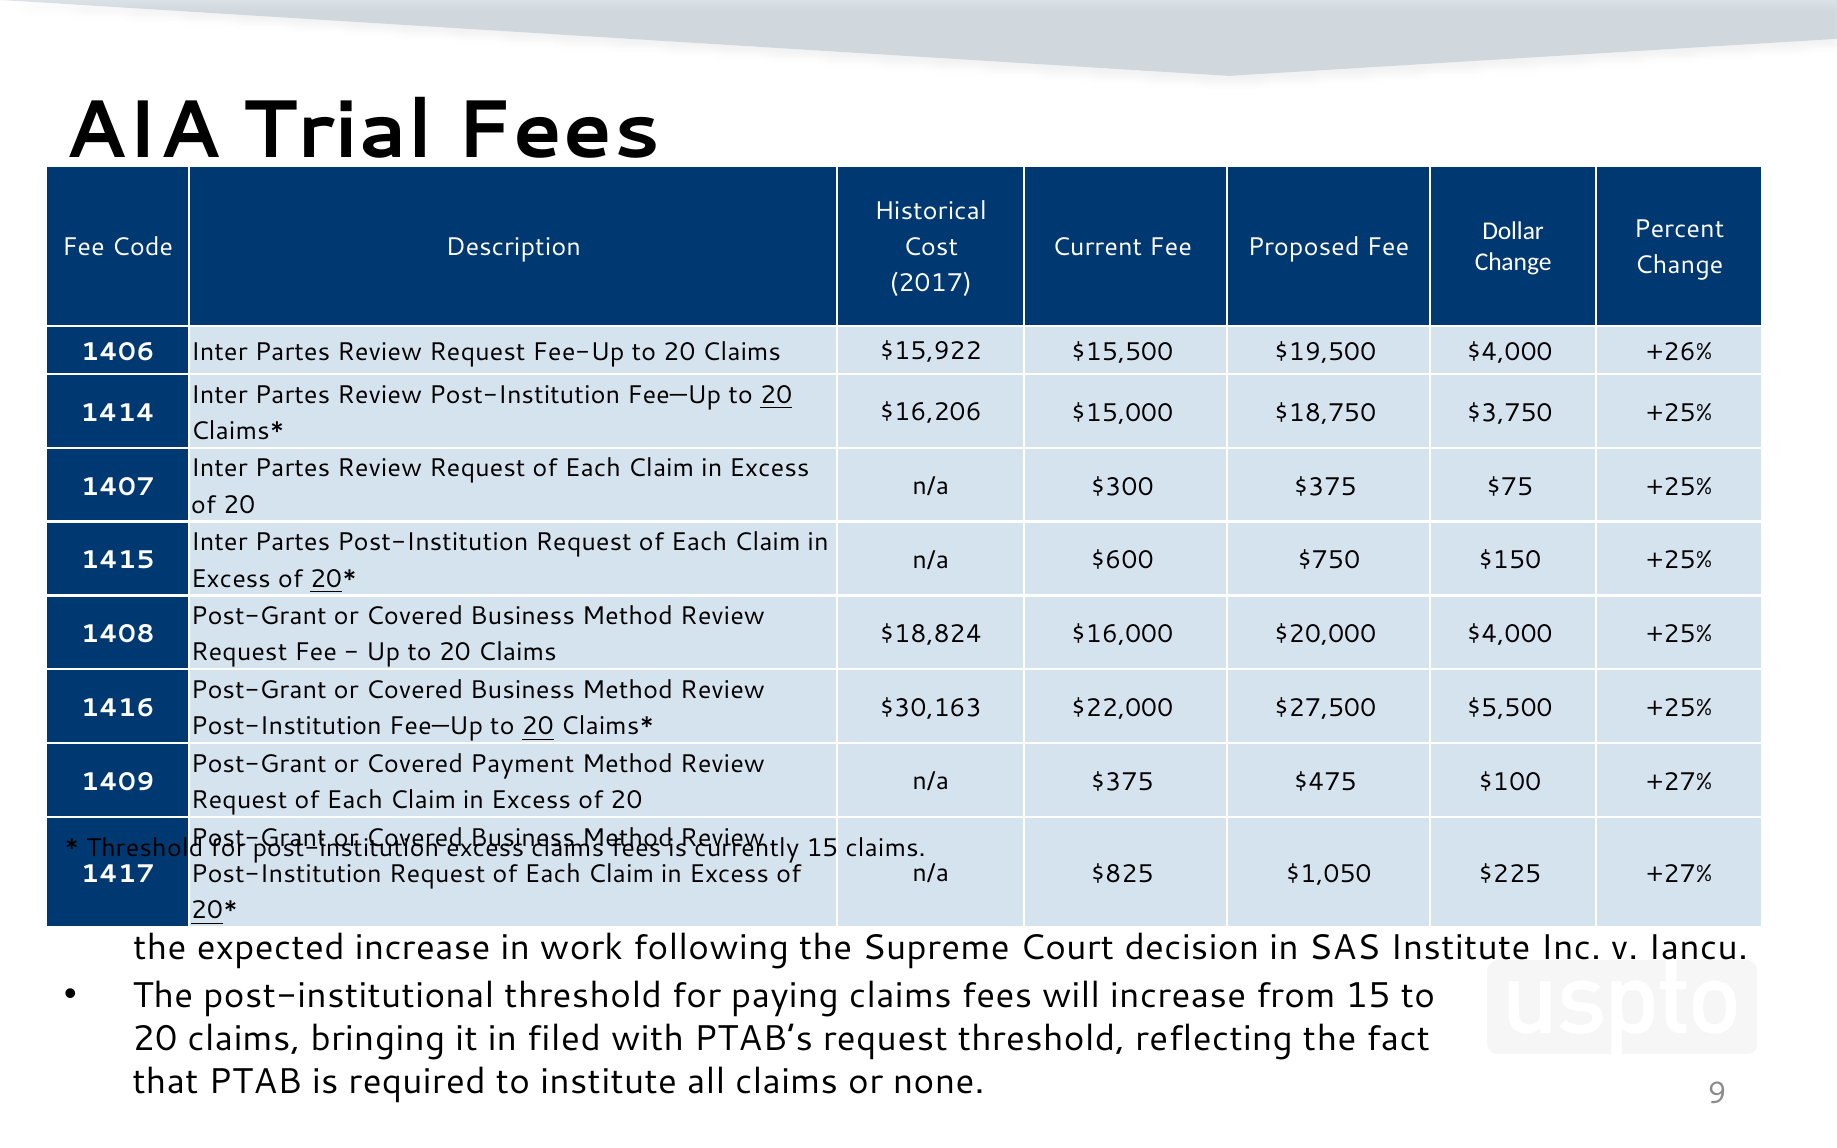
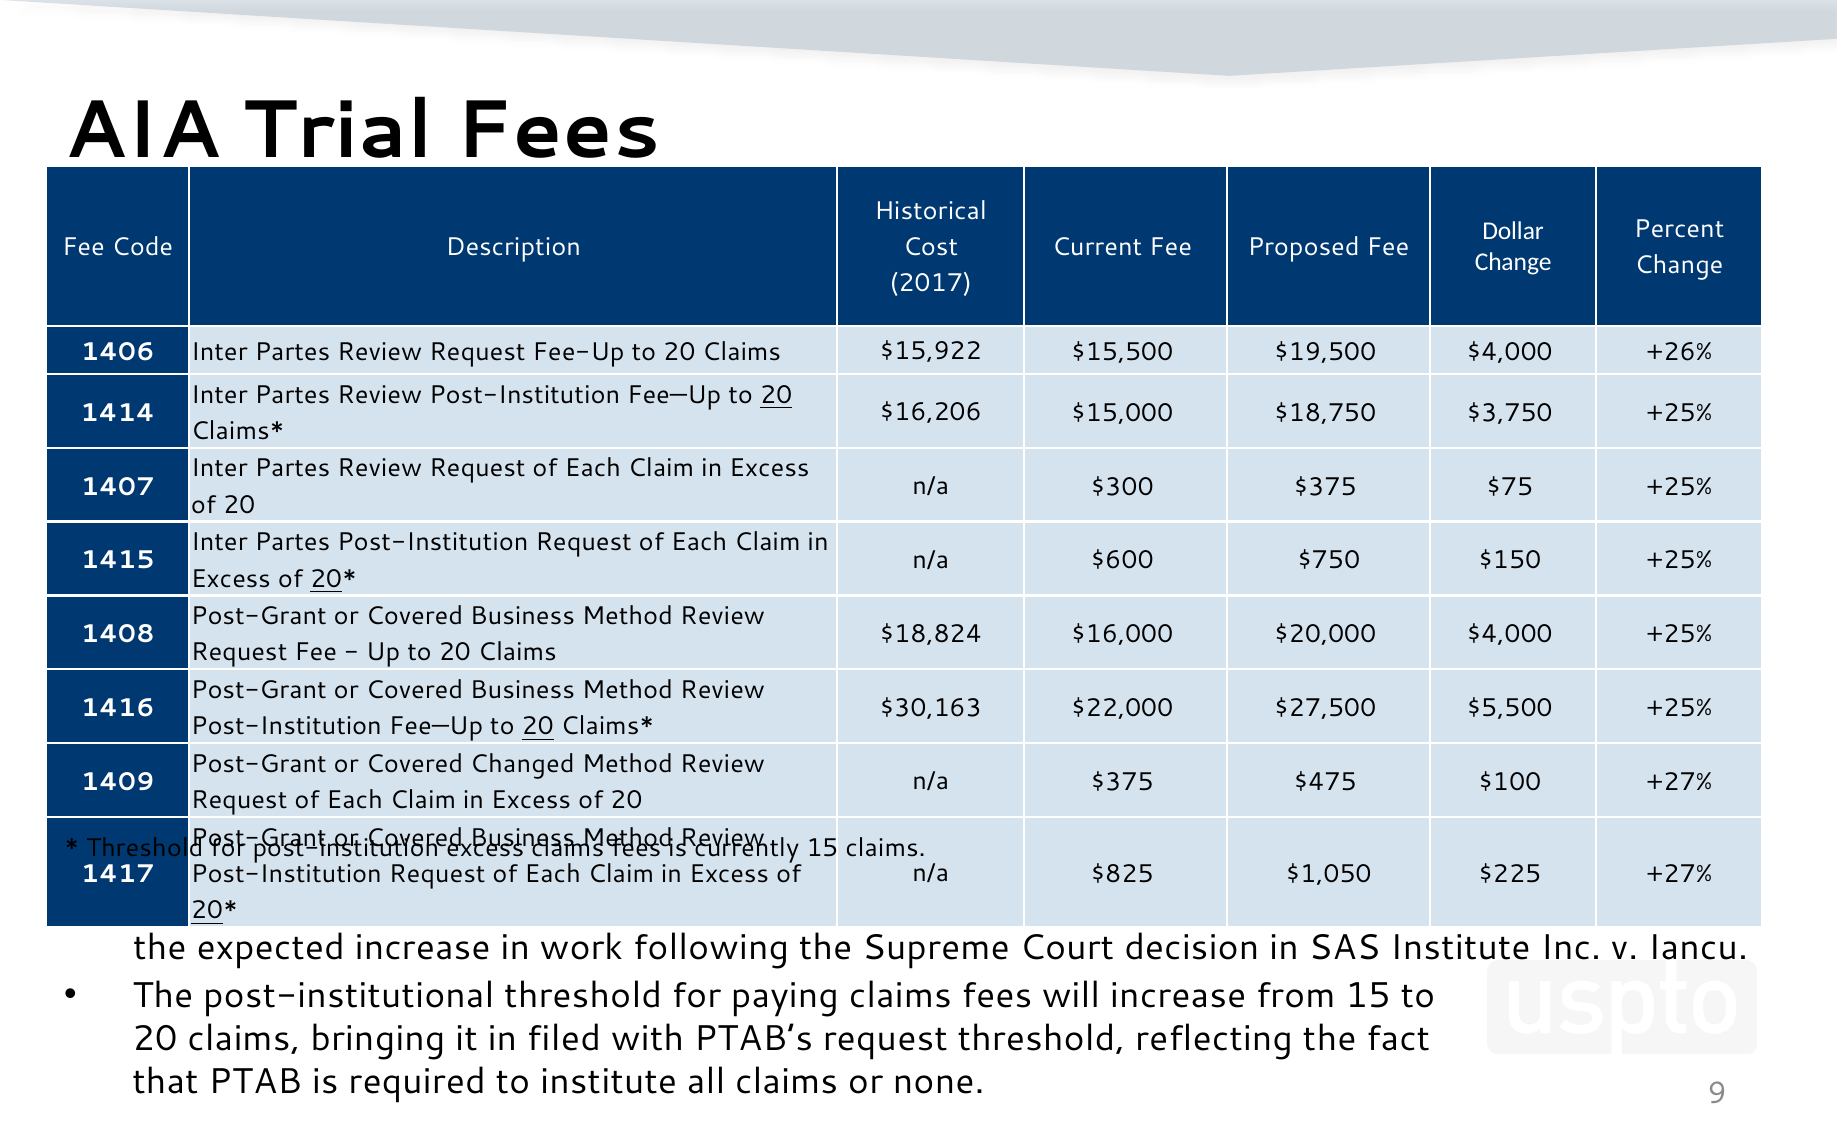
Payment: Payment -> Changed
